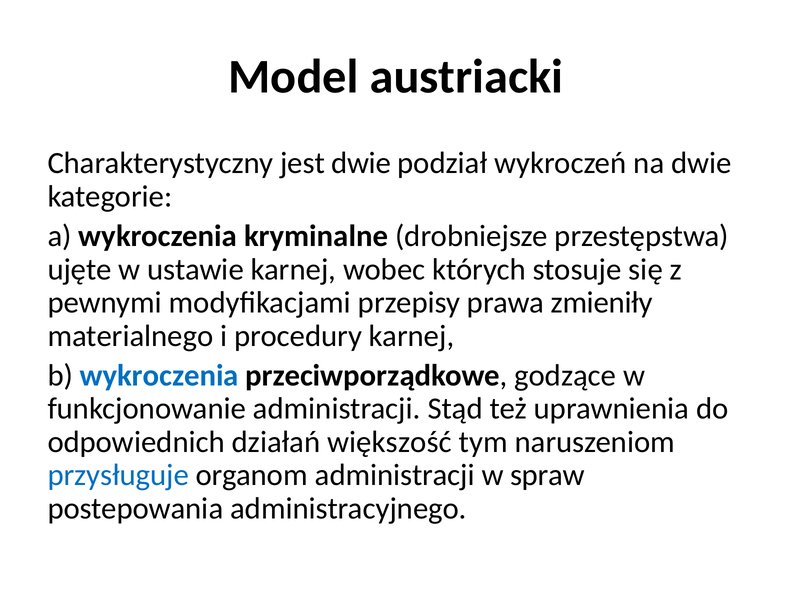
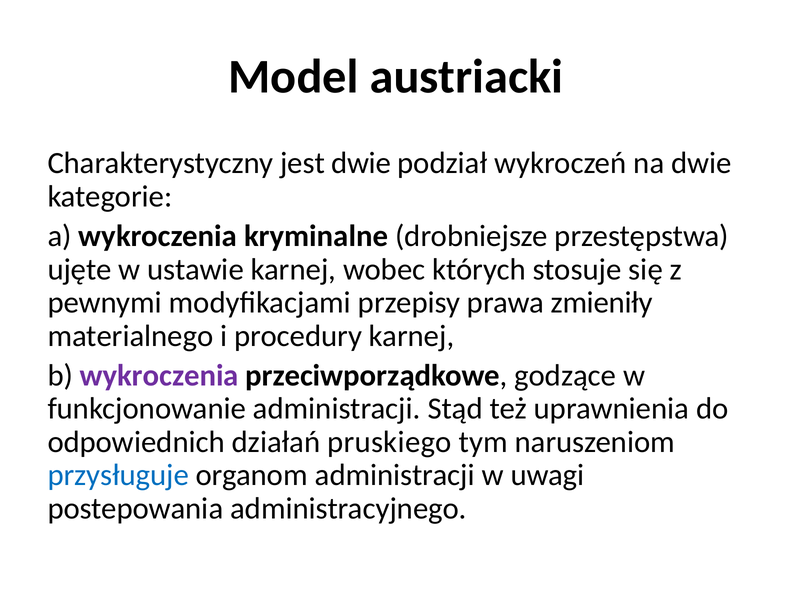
wykroczenia at (159, 375) colour: blue -> purple
większość: większość -> pruskiego
spraw: spraw -> uwagi
